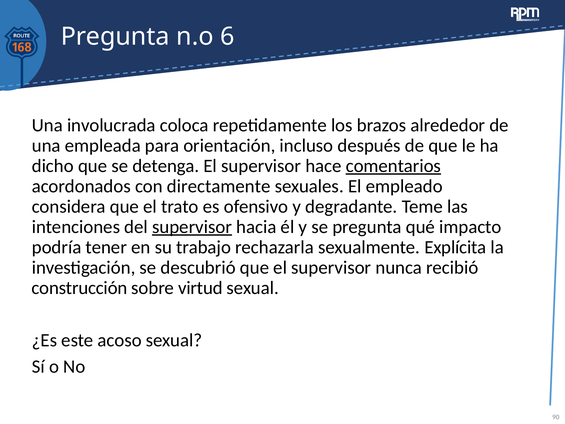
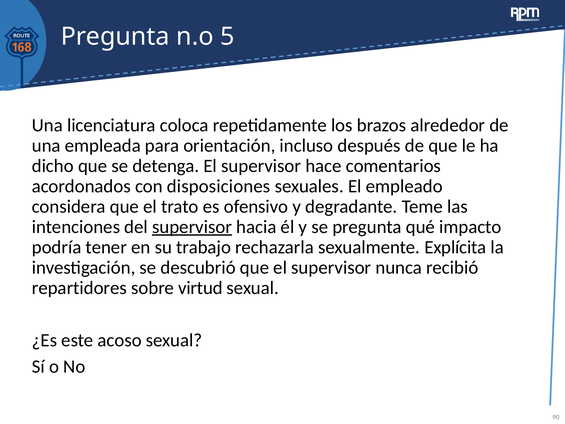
6: 6 -> 5
involucrada: involucrada -> licenciatura
comentarios underline: present -> none
directamente: directamente -> disposiciones
construcción: construcción -> repartidores
